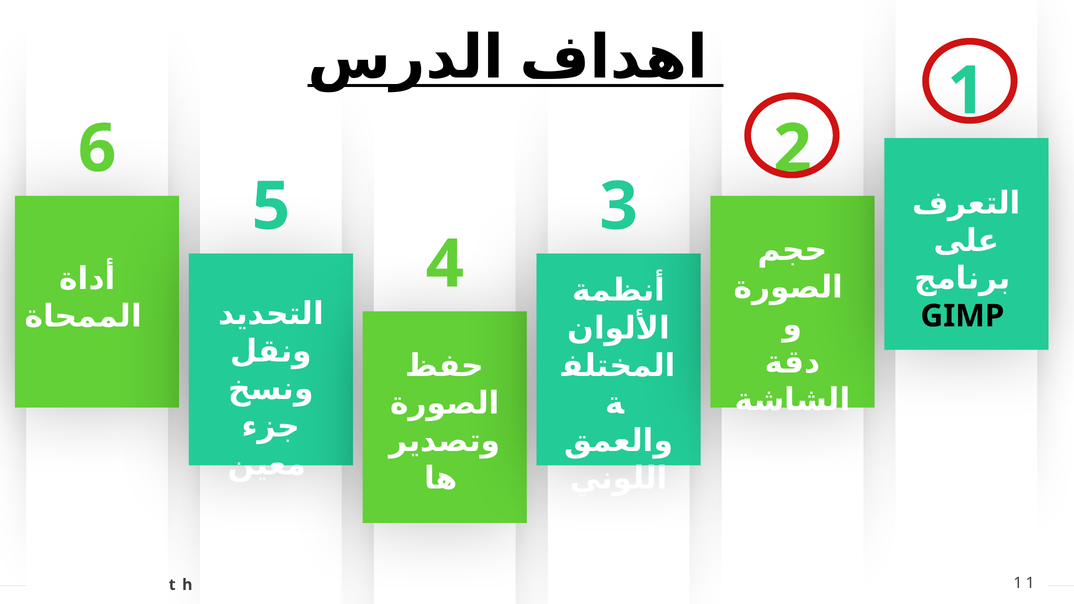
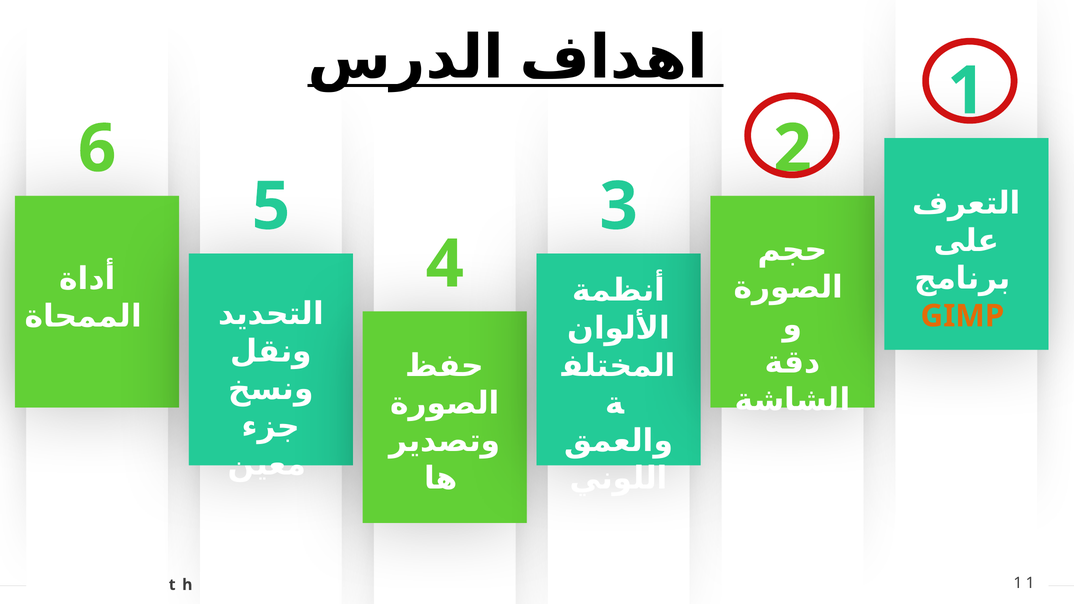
GIMP colour: black -> orange
